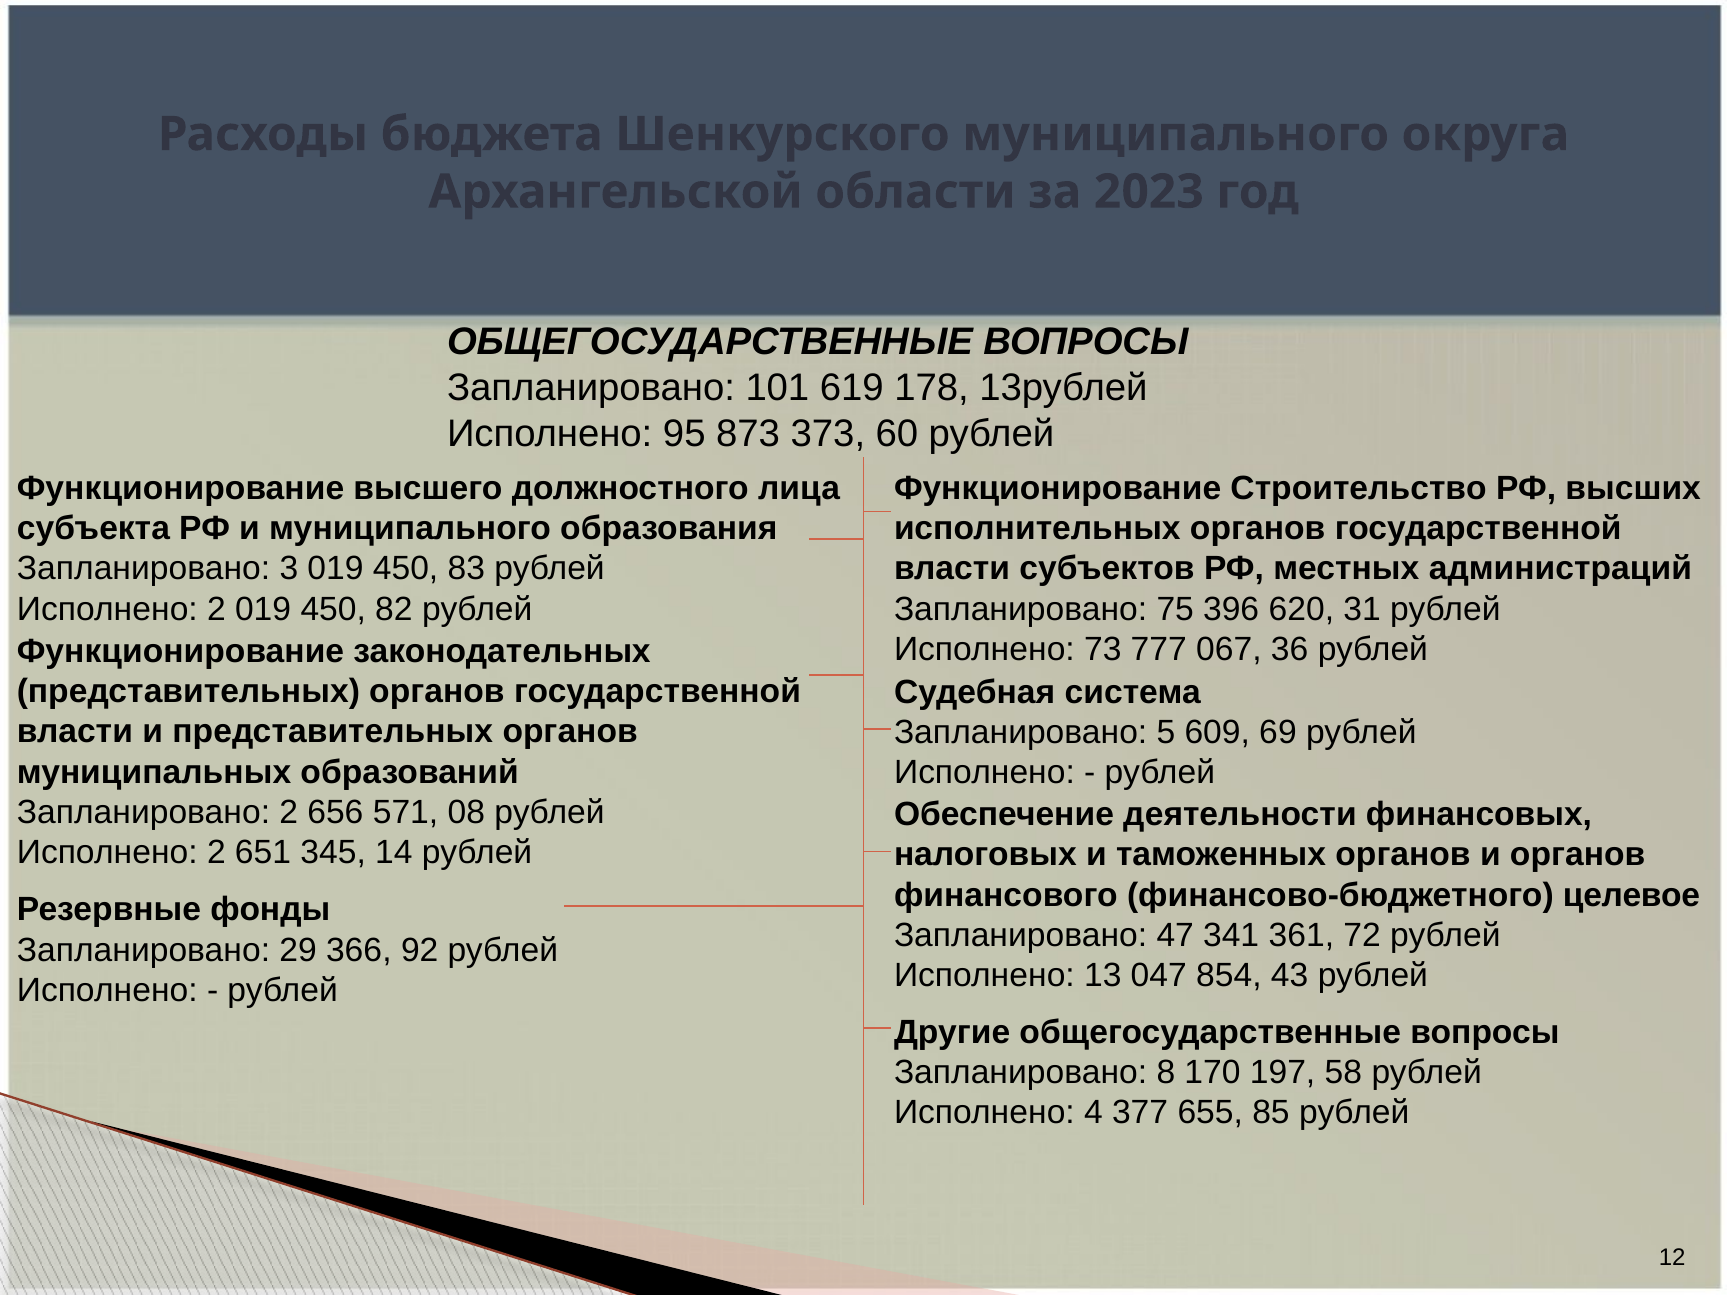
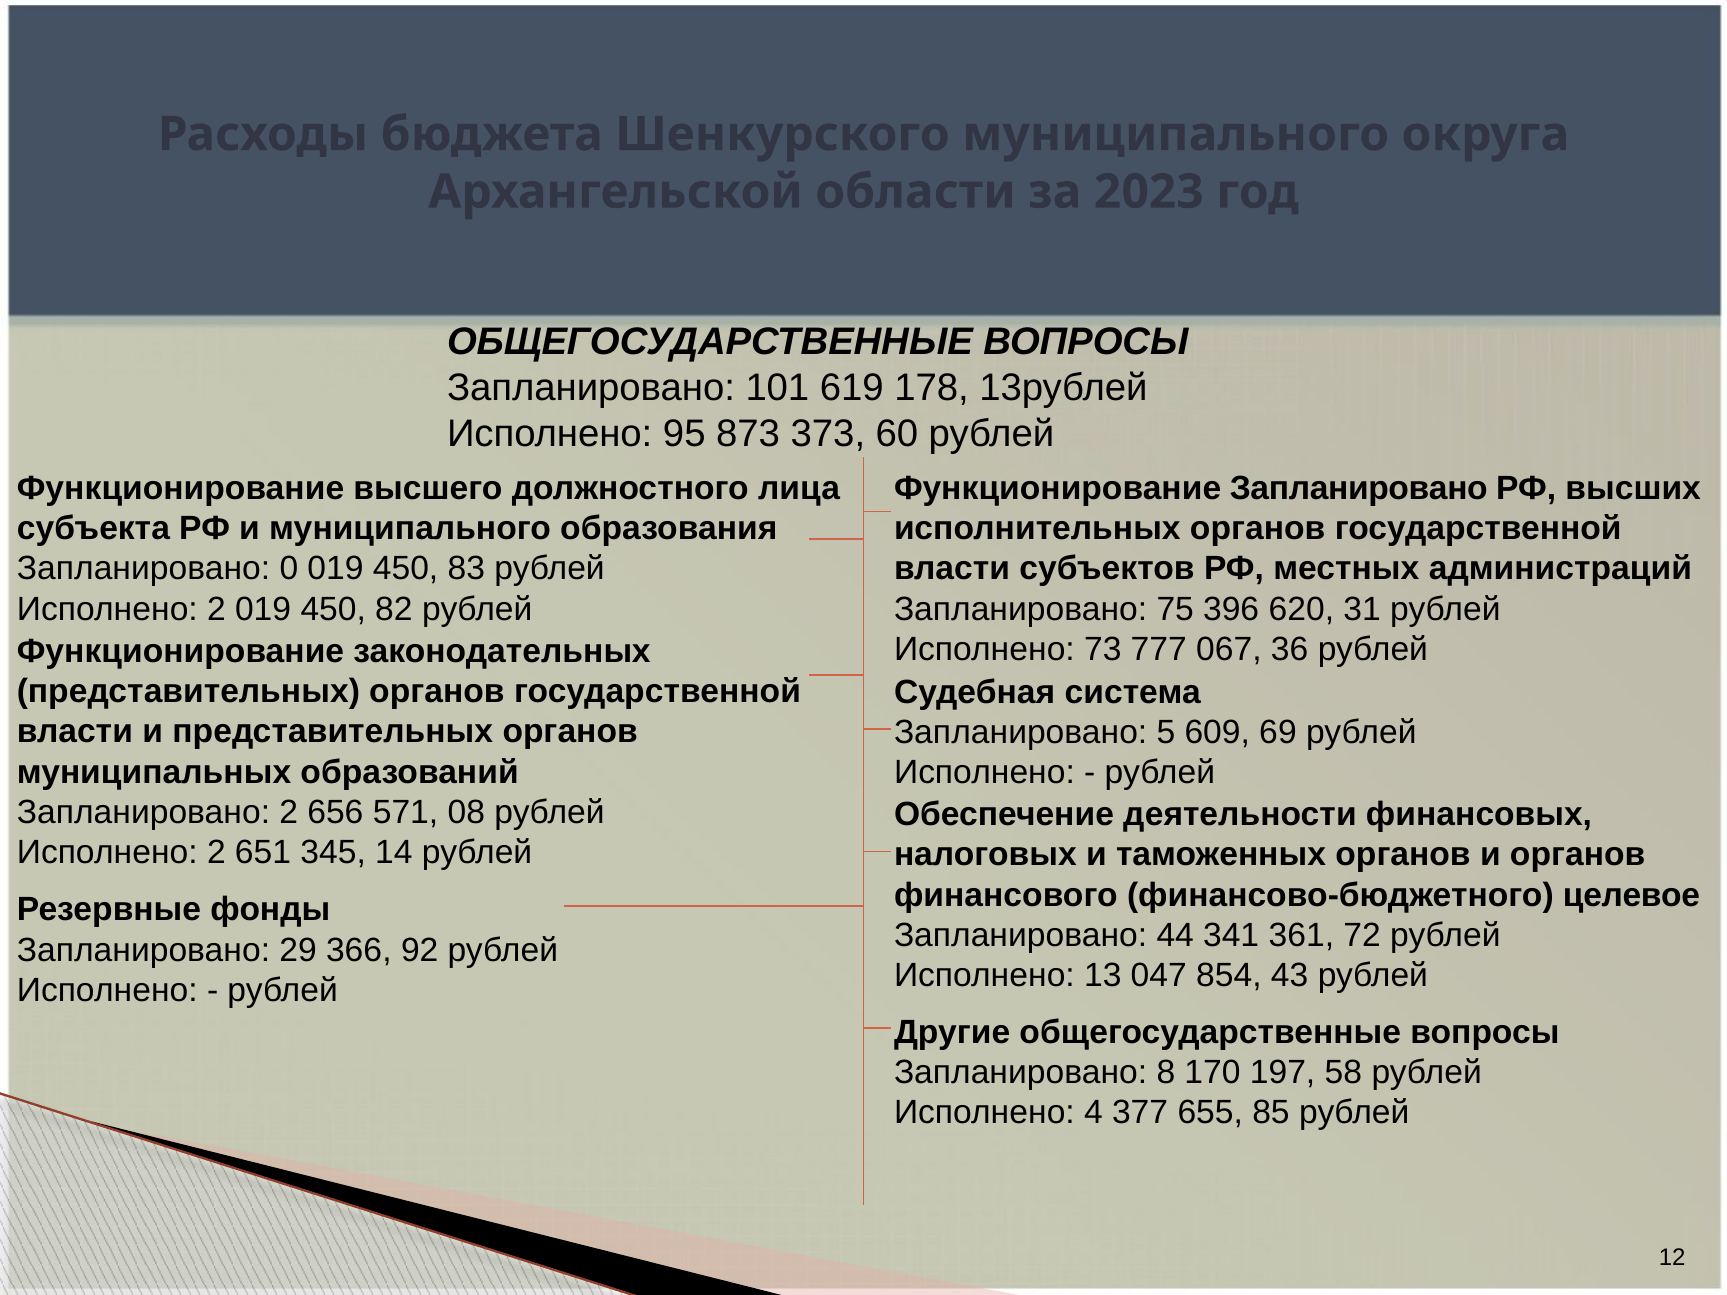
Функционирование Строительство: Строительство -> Запланировано
3: 3 -> 0
47: 47 -> 44
